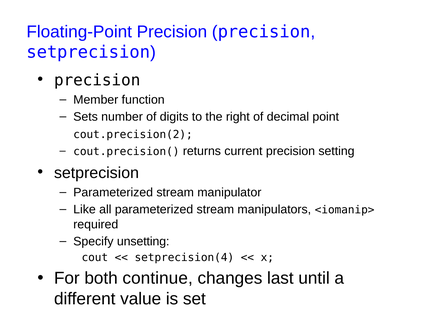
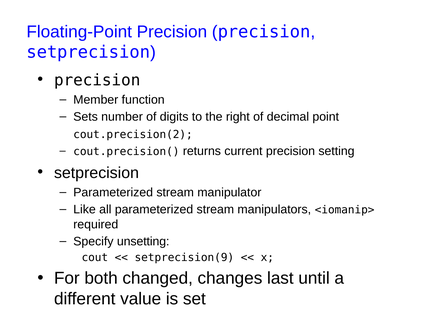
setprecision(4: setprecision(4 -> setprecision(9
continue: continue -> changed
